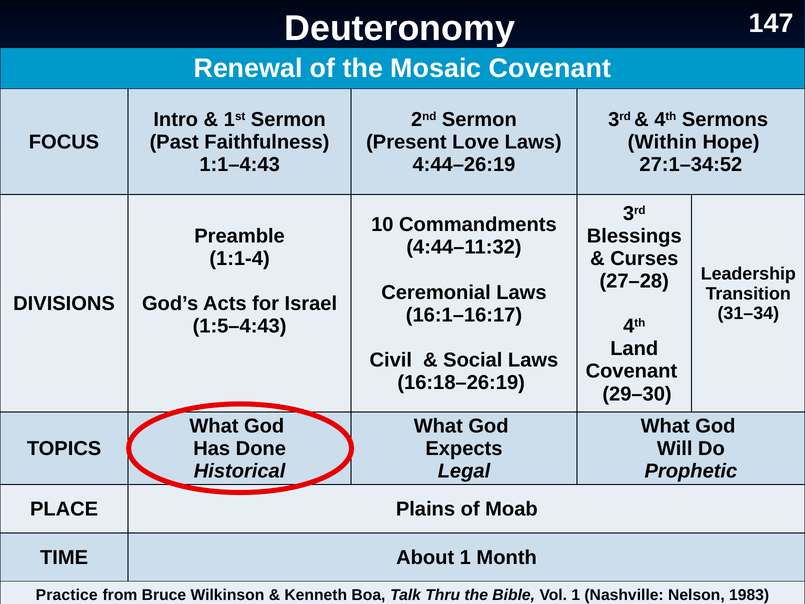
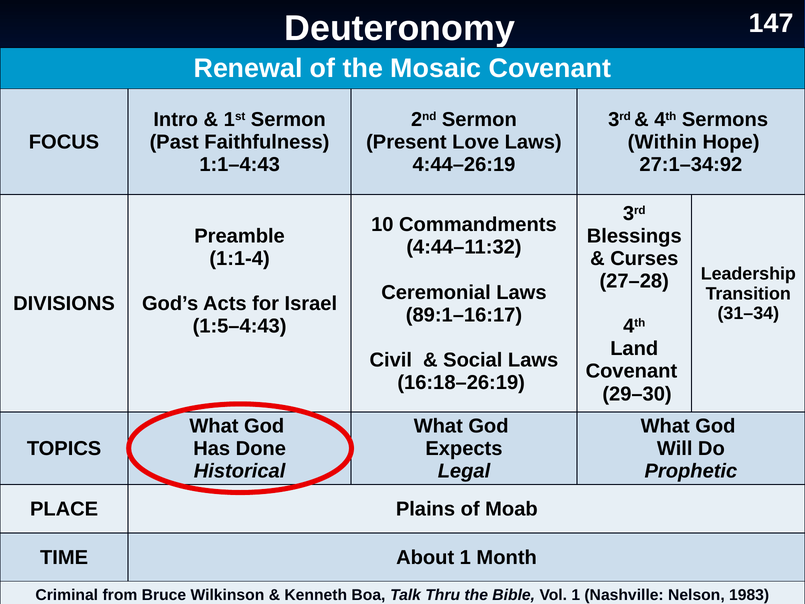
27:1–34:52: 27:1–34:52 -> 27:1–34:92
16:1–16:17: 16:1–16:17 -> 89:1–16:17
Practice: Practice -> Criminal
